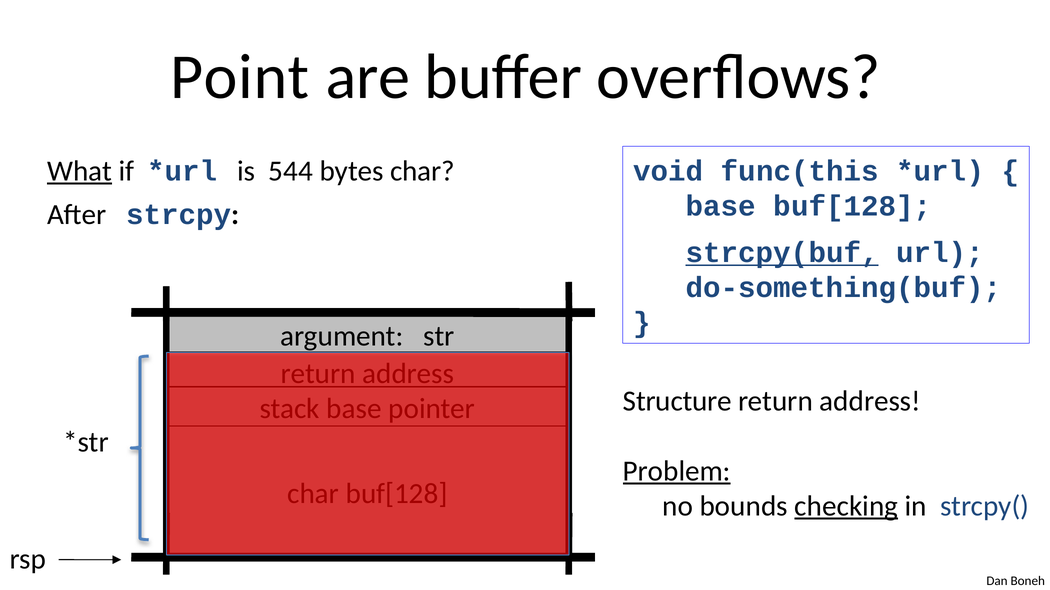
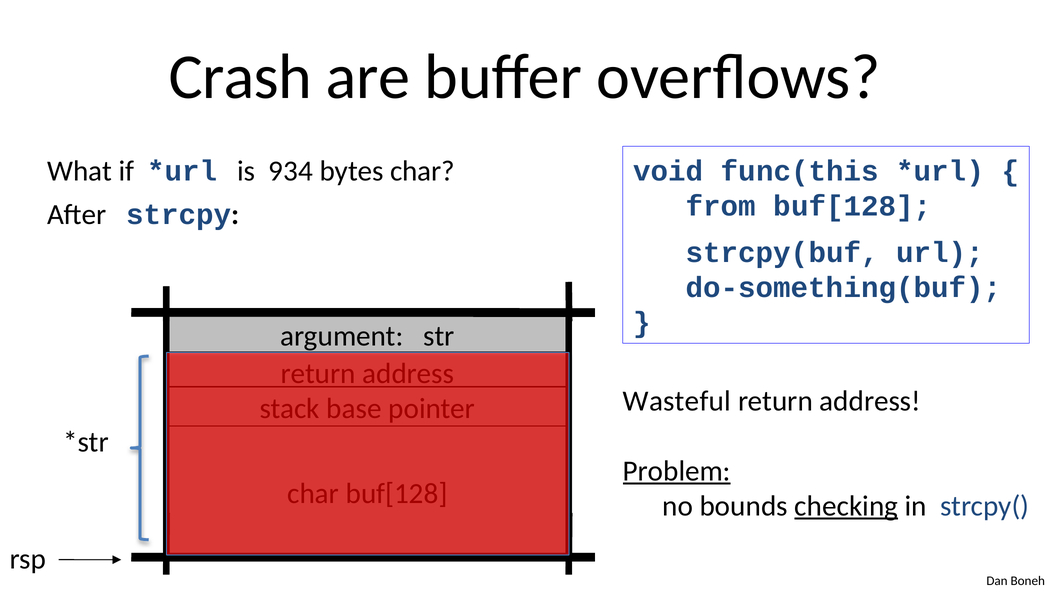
Point: Point -> Crash
What underline: present -> none
544: 544 -> 934
base at (721, 206): base -> from
strcpy(buf underline: present -> none
Structure: Structure -> Wasteful
